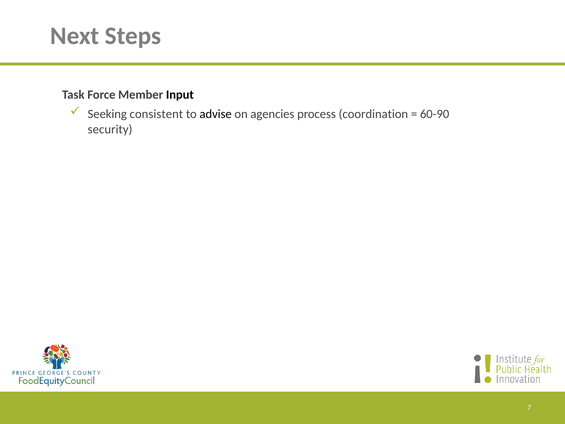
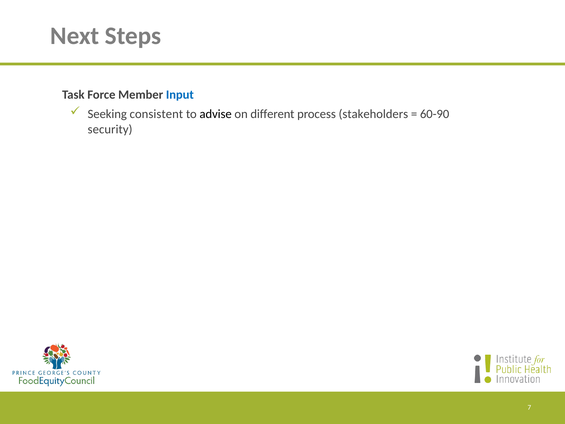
Input colour: black -> blue
agencies: agencies -> different
coordination: coordination -> stakeholders
